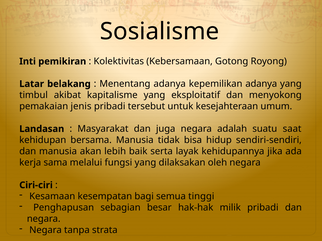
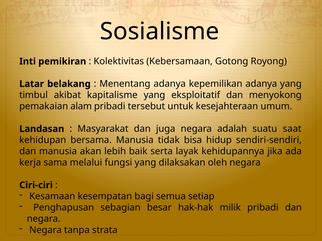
jenis: jenis -> alam
tinggi: tinggi -> setiap
